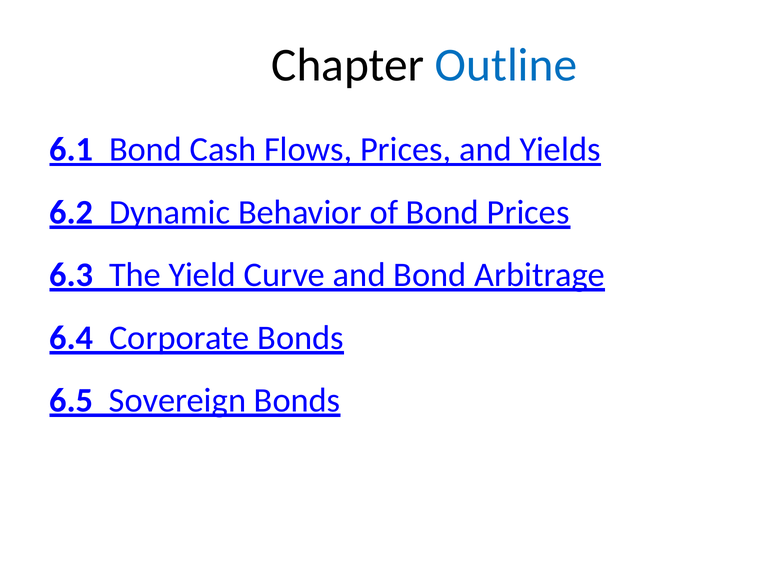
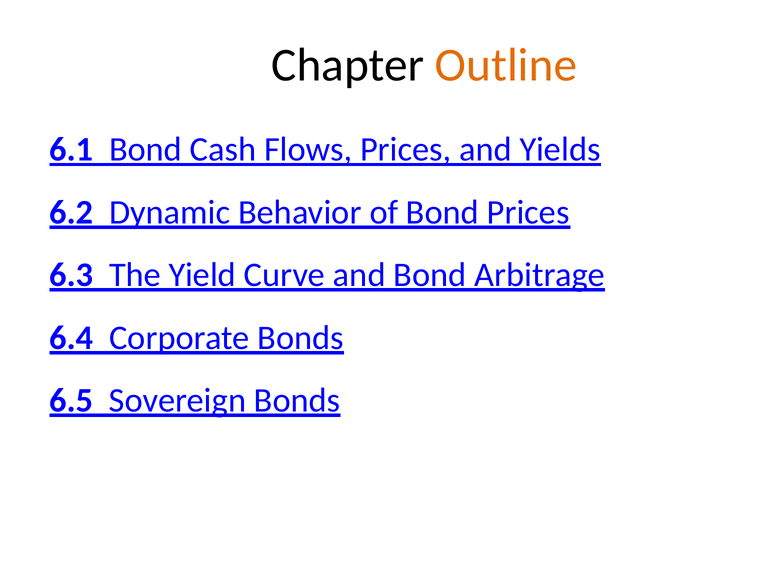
Outline colour: blue -> orange
